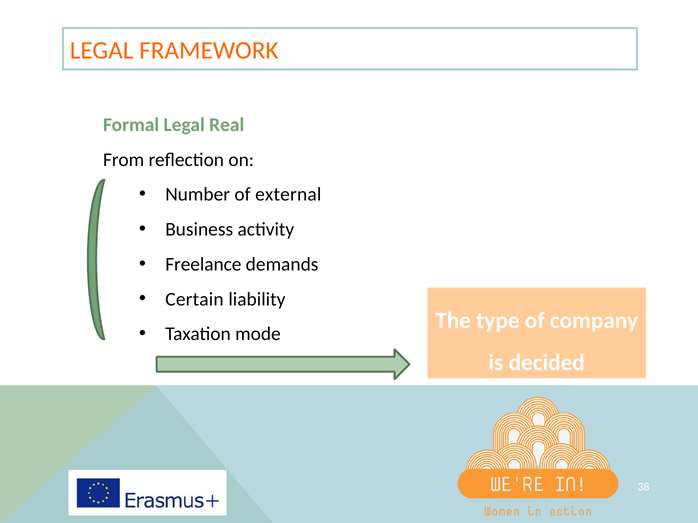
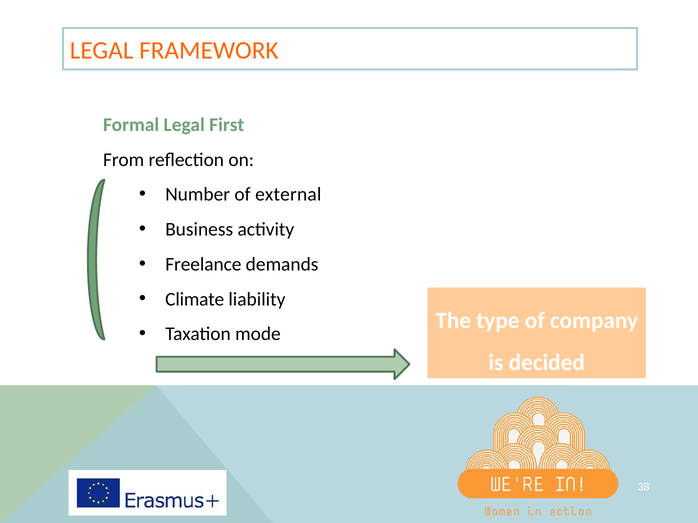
Real: Real -> First
Certain: Certain -> Climate
